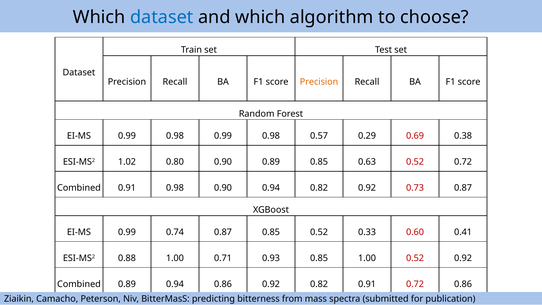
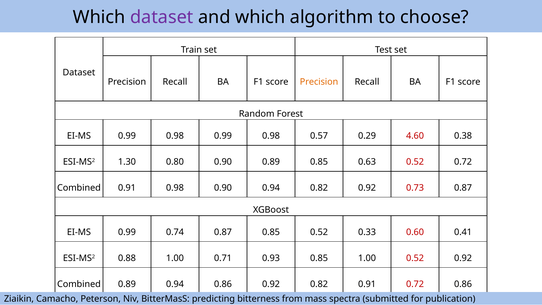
dataset at (162, 17) colour: blue -> purple
0.69: 0.69 -> 4.60
1.02: 1.02 -> 1.30
